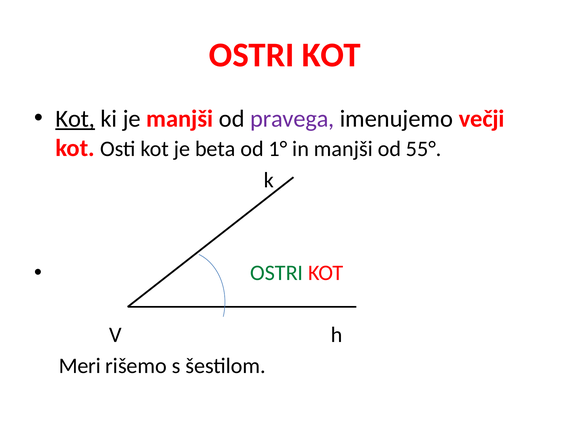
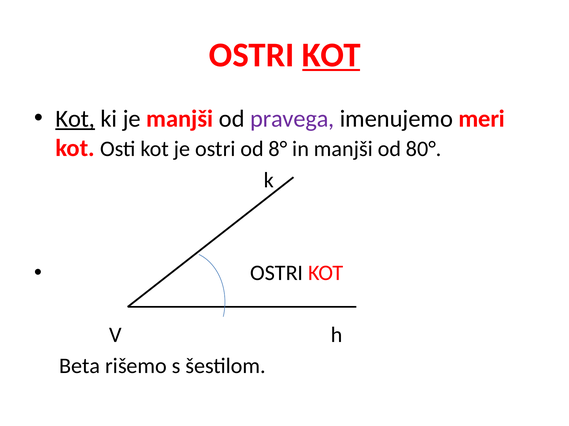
KOT at (331, 55) underline: none -> present
večji: večji -> meri
je beta: beta -> ostri
1°: 1° -> 8°
55°: 55° -> 80°
OSTRI at (277, 274) colour: green -> black
Meri: Meri -> Beta
